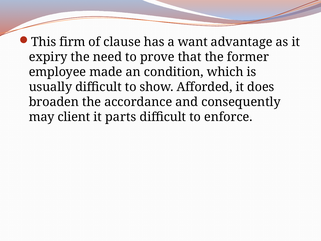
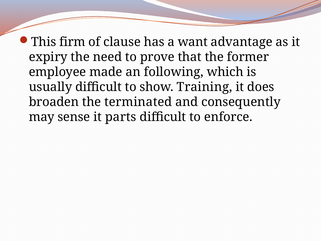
condition: condition -> following
Afforded: Afforded -> Training
accordance: accordance -> terminated
client: client -> sense
